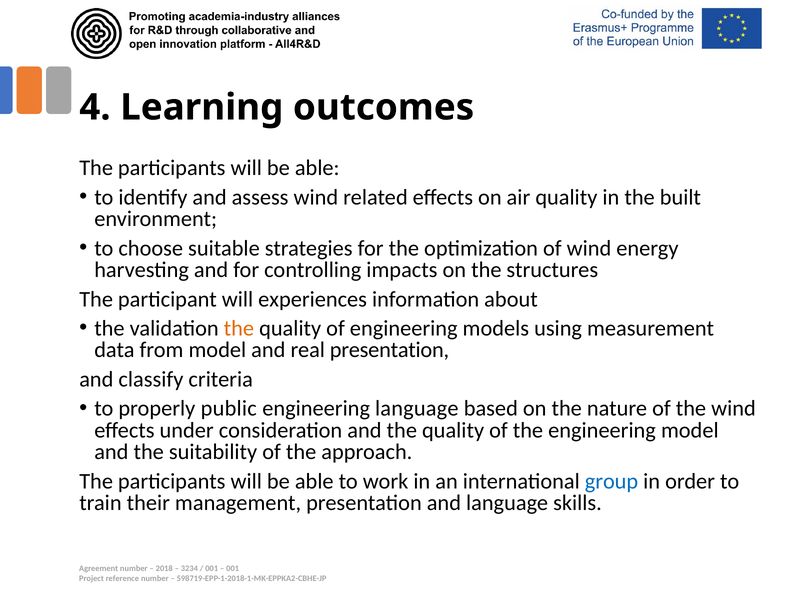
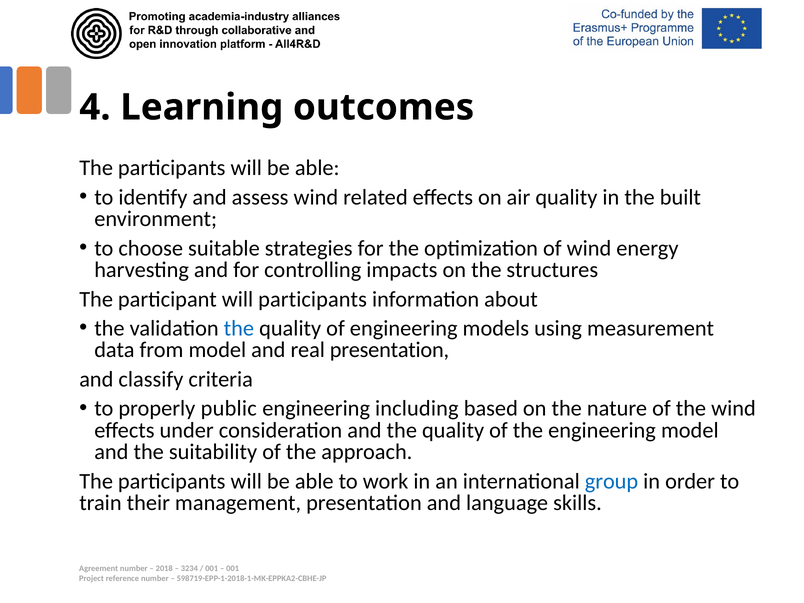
will experiences: experiences -> participants
the at (239, 328) colour: orange -> blue
engineering language: language -> including
